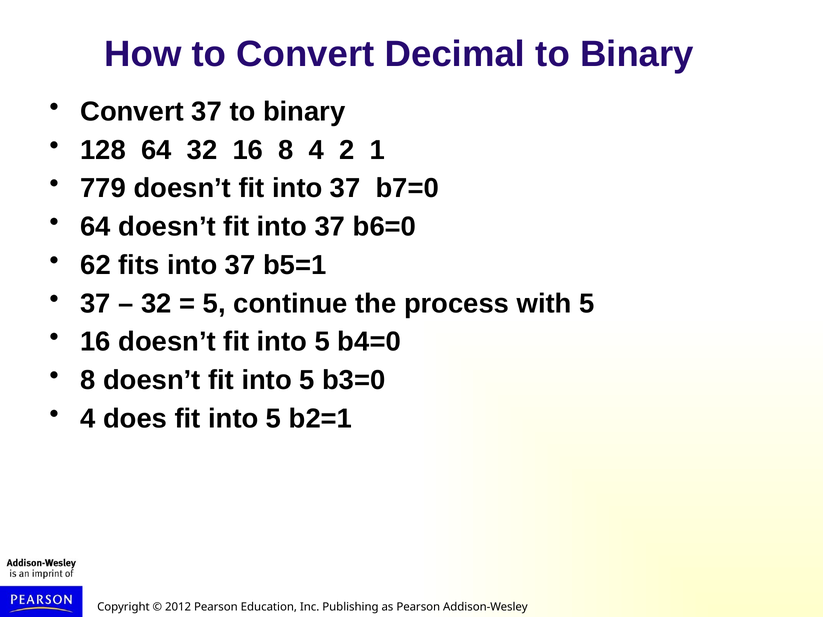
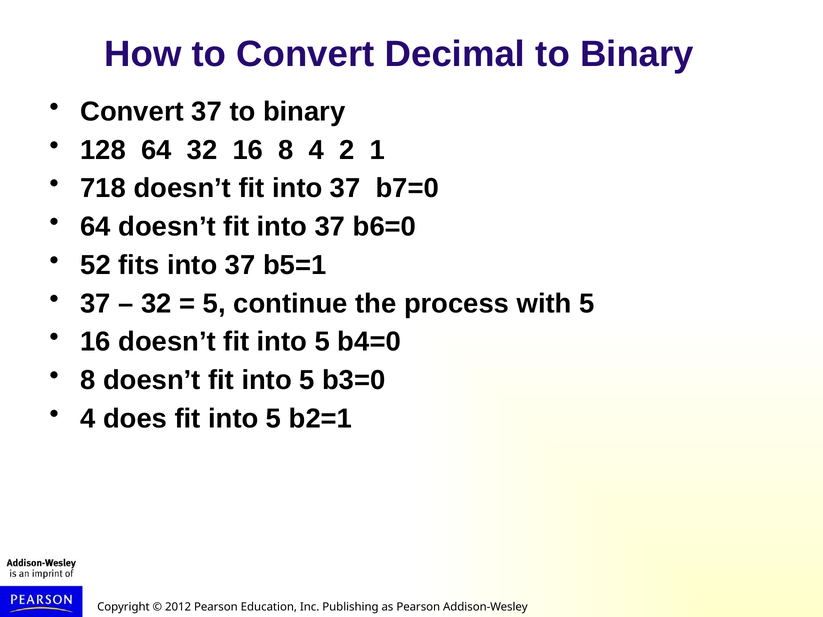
779: 779 -> 718
62: 62 -> 52
